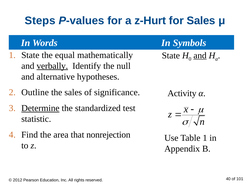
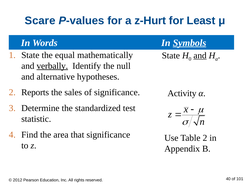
Steps: Steps -> Scare
for Sales: Sales -> Least
Symbols underline: none -> present
Outline: Outline -> Reports
Determine underline: present -> none
that nonrejection: nonrejection -> significance
Table 1: 1 -> 2
